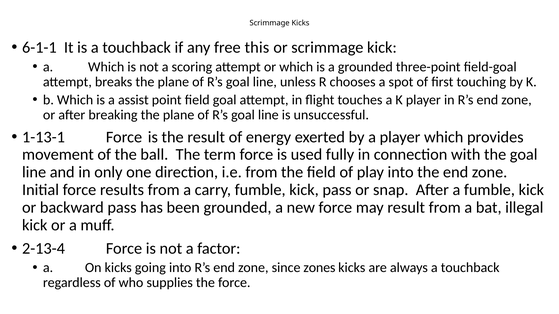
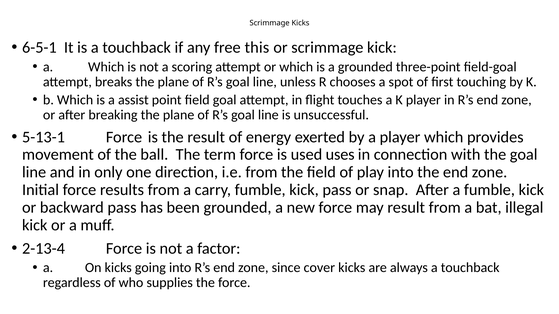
6-1-1: 6-1-1 -> 6-5-1
1-13-1: 1-13-1 -> 5-13-1
fully: fully -> uses
zones: zones -> cover
